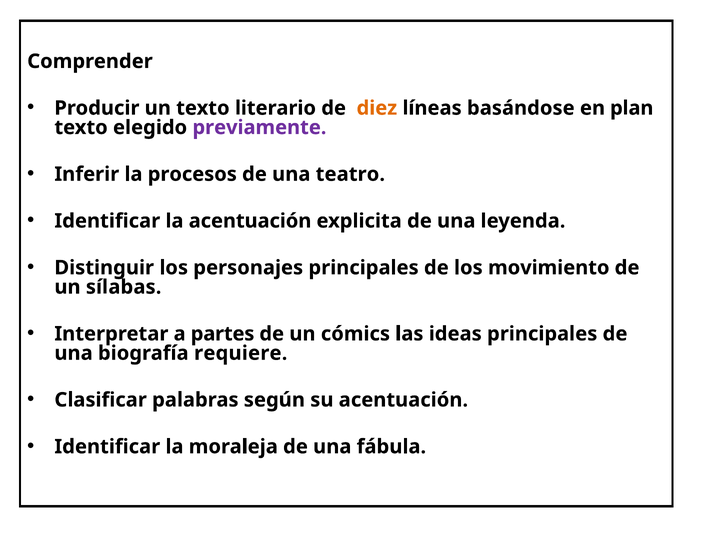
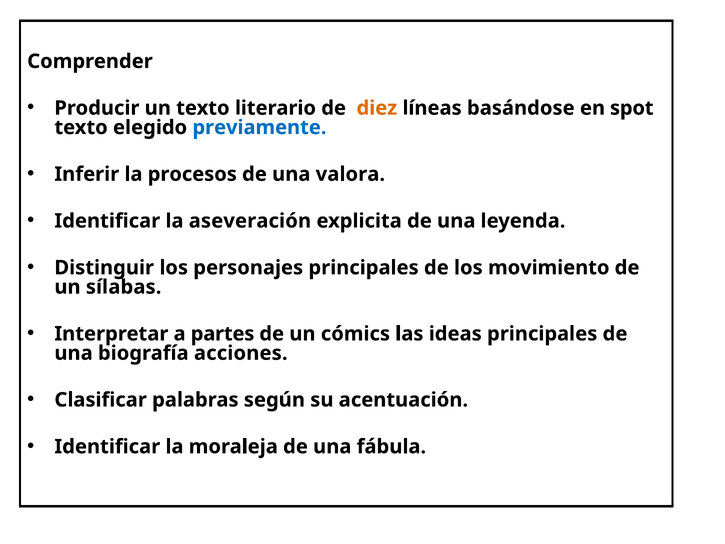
plan: plan -> spot
previamente colour: purple -> blue
teatro: teatro -> valora
la acentuación: acentuación -> aseveración
requiere: requiere -> acciones
